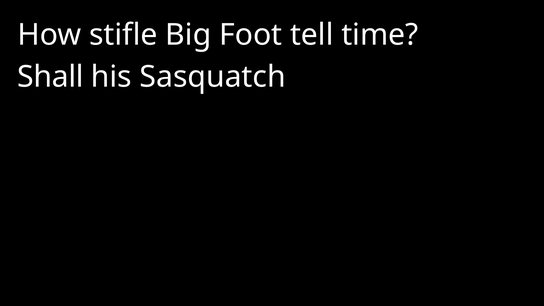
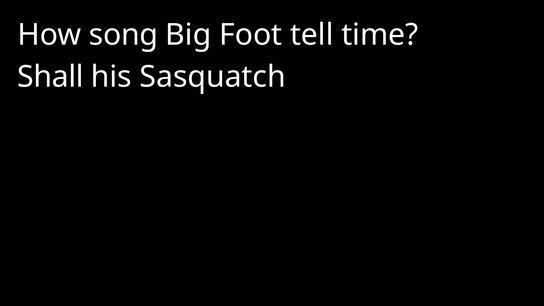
stifle: stifle -> song
